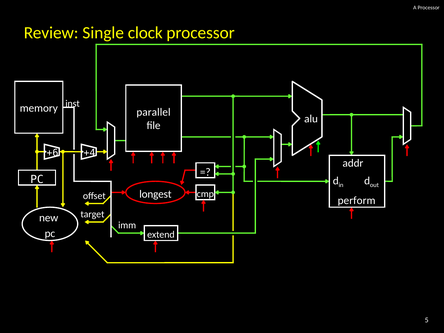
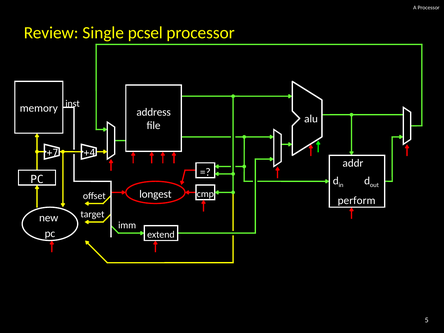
clock: clock -> pcsel
parallel: parallel -> address
+6: +6 -> +7
